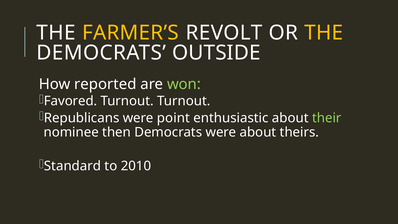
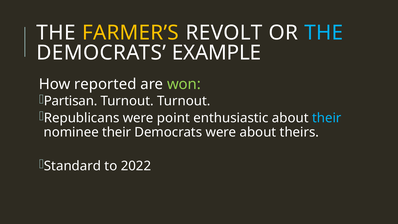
THE at (324, 33) colour: yellow -> light blue
OUTSIDE: OUTSIDE -> EXAMPLE
Favored: Favored -> Partisan
their at (327, 118) colour: light green -> light blue
nominee then: then -> their
2010: 2010 -> 2022
